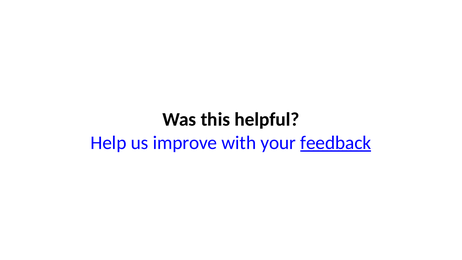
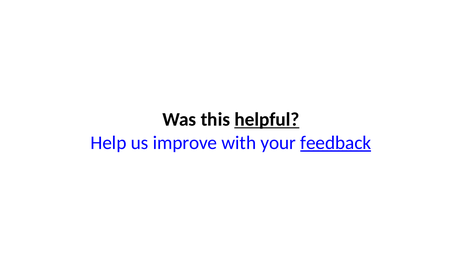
helpful underline: none -> present
